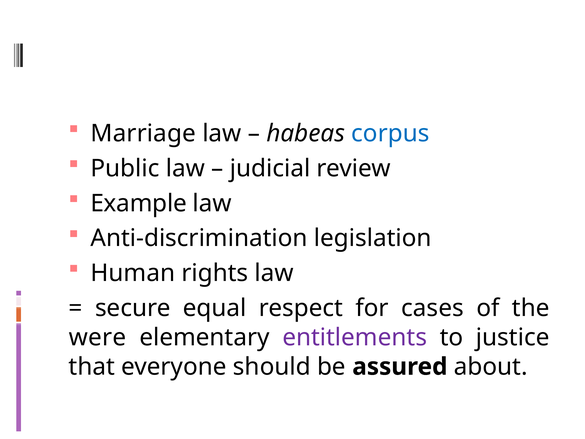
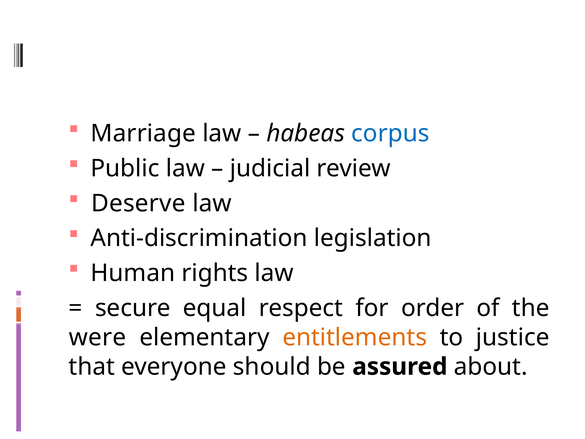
Example: Example -> Deserve
cases: cases -> order
entitlements colour: purple -> orange
